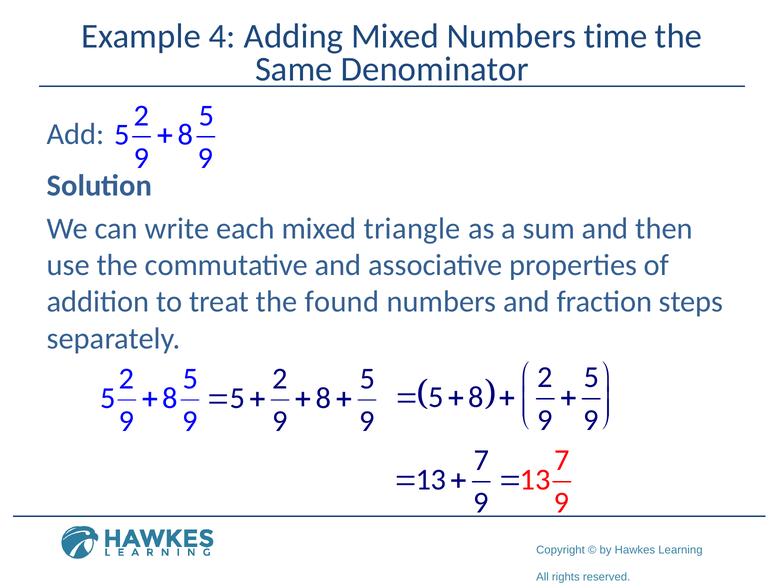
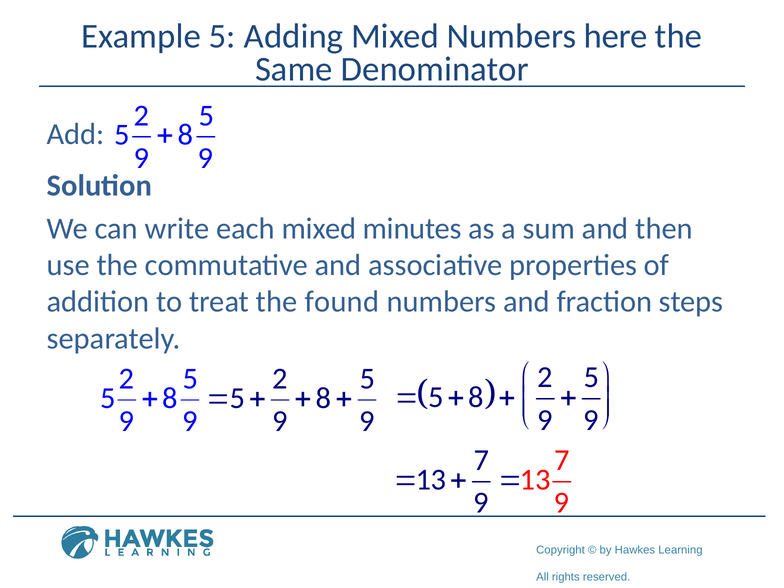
Example 4: 4 -> 5
time: time -> here
triangle: triangle -> minutes
